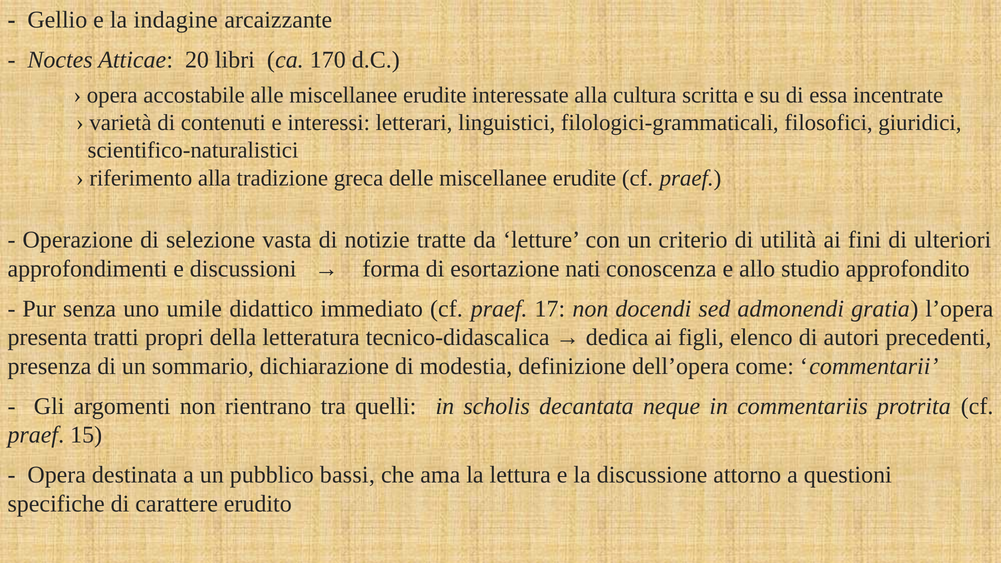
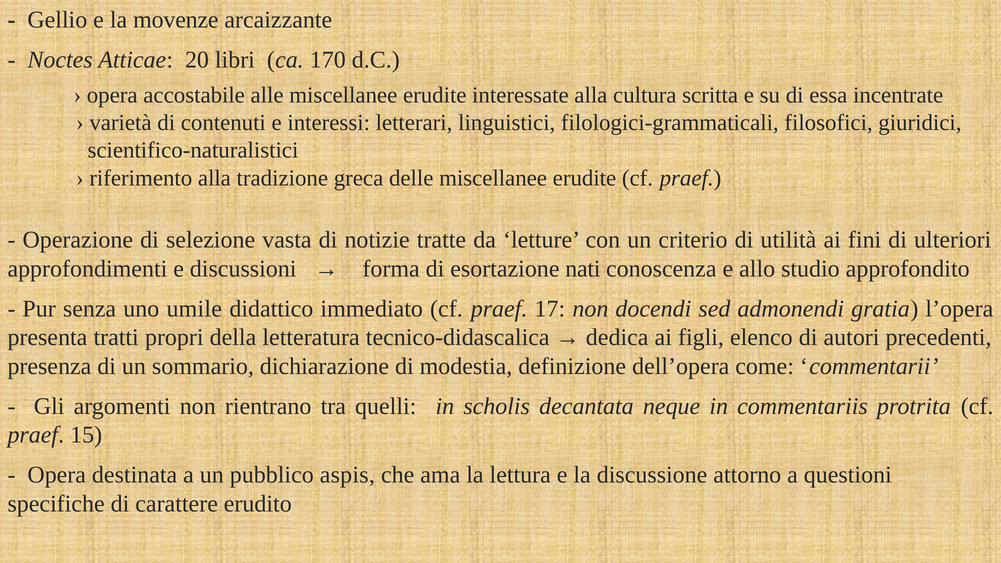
indagine: indagine -> movenze
bassi: bassi -> aspis
